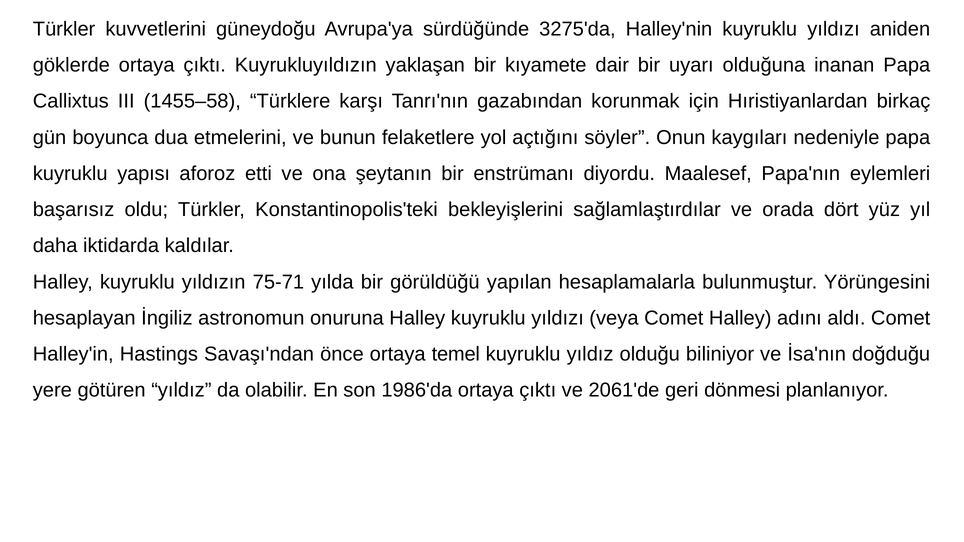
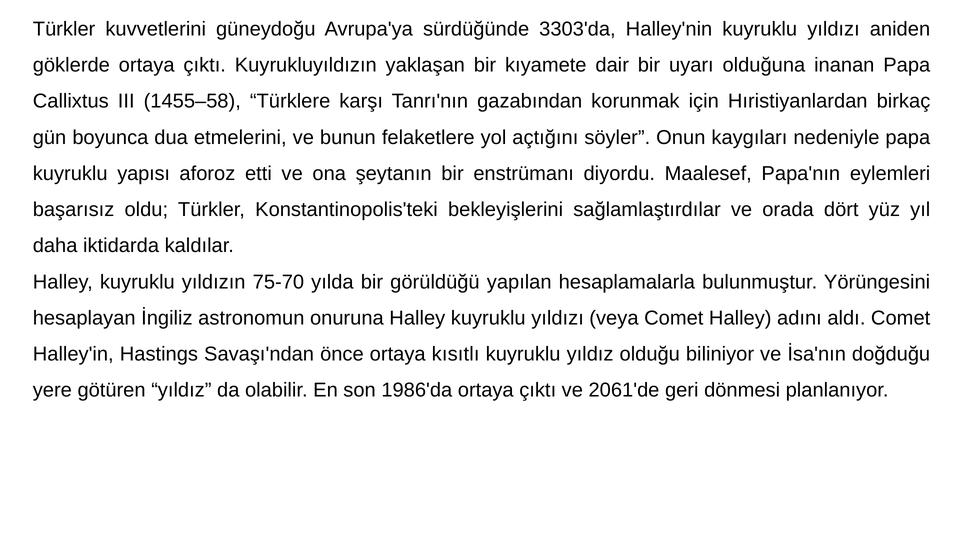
3275'da: 3275'da -> 3303'da
75-71: 75-71 -> 75-70
temel: temel -> kısıtlı
